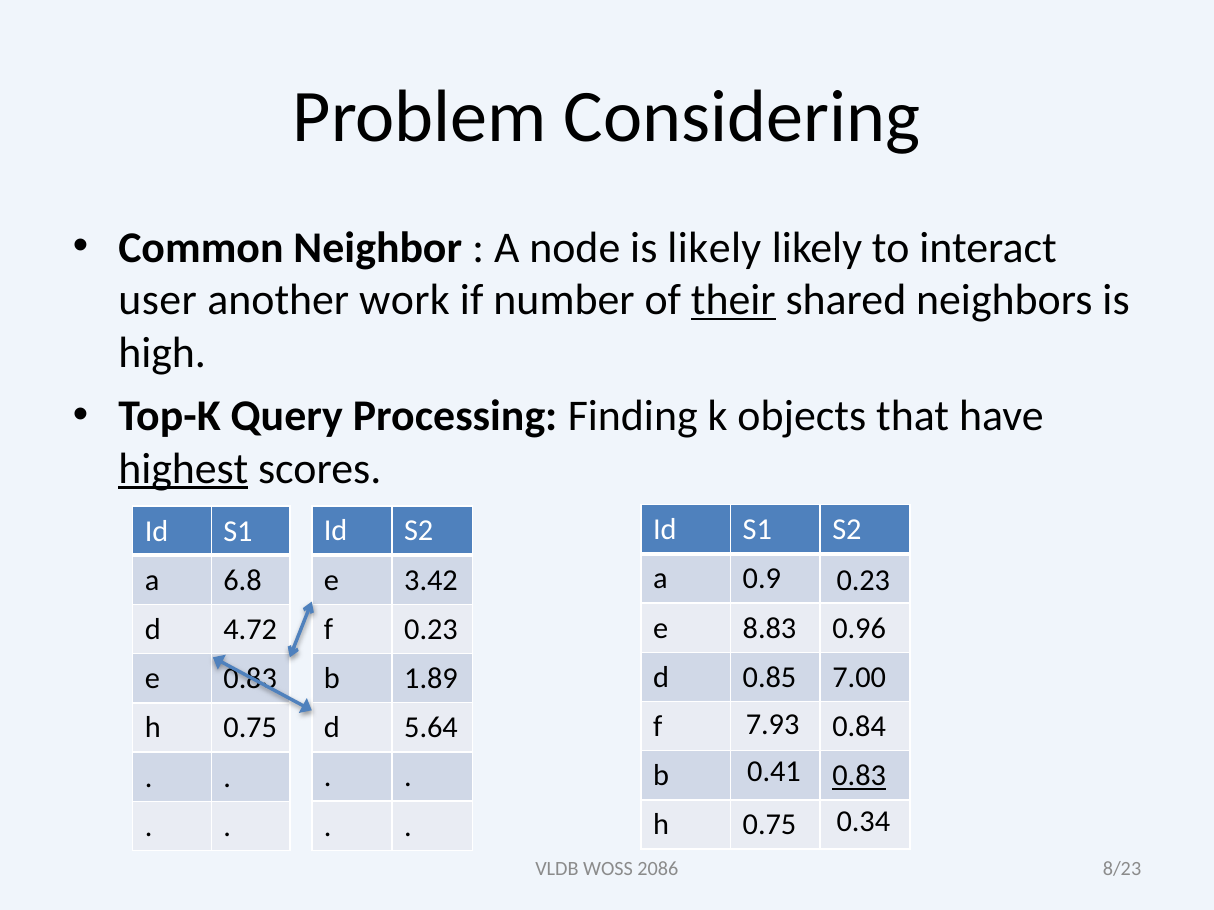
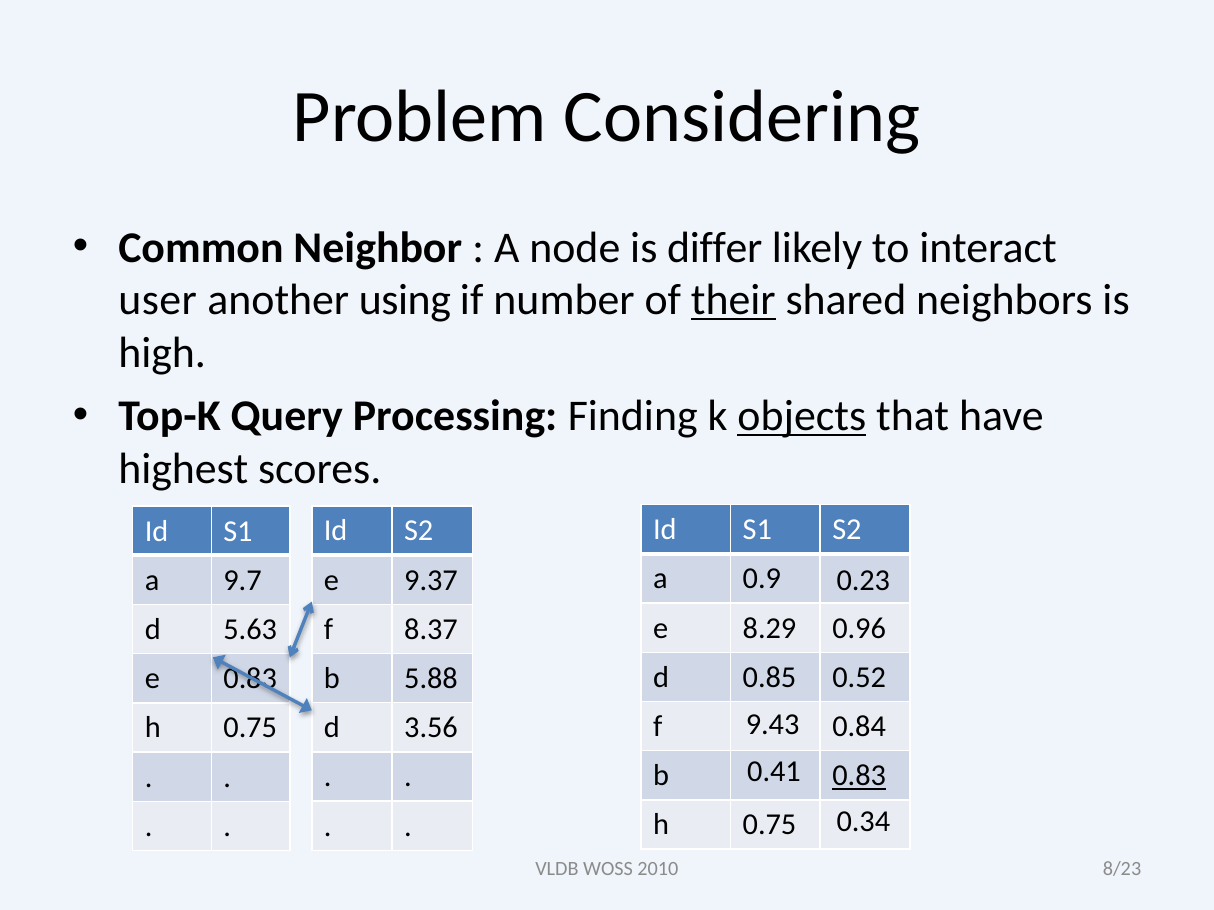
is likely: likely -> differ
work: work -> using
objects underline: none -> present
highest underline: present -> none
3.42: 3.42 -> 9.37
6.8: 6.8 -> 9.7
8.83: 8.83 -> 8.29
f 0.23: 0.23 -> 8.37
4.72: 4.72 -> 5.63
7.00: 7.00 -> 0.52
1.89: 1.89 -> 5.88
7.93: 7.93 -> 9.43
5.64: 5.64 -> 3.56
2086: 2086 -> 2010
